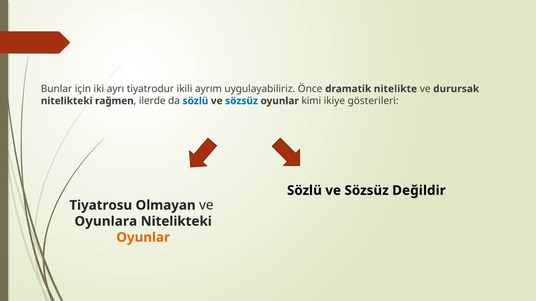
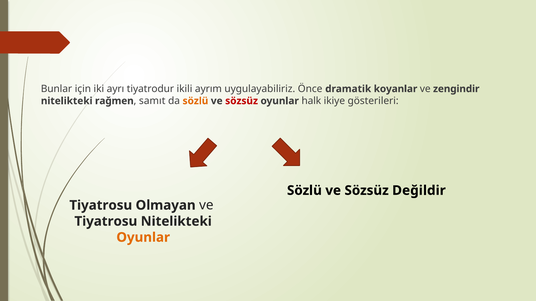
nitelikte: nitelikte -> koyanlar
durursak: durursak -> zengindir
ilerde: ilerde -> samıt
sözlü at (195, 101) colour: blue -> orange
sözsüz at (242, 101) colour: blue -> red
kimi: kimi -> halk
Oyunlara at (106, 222): Oyunlara -> Tiyatrosu
